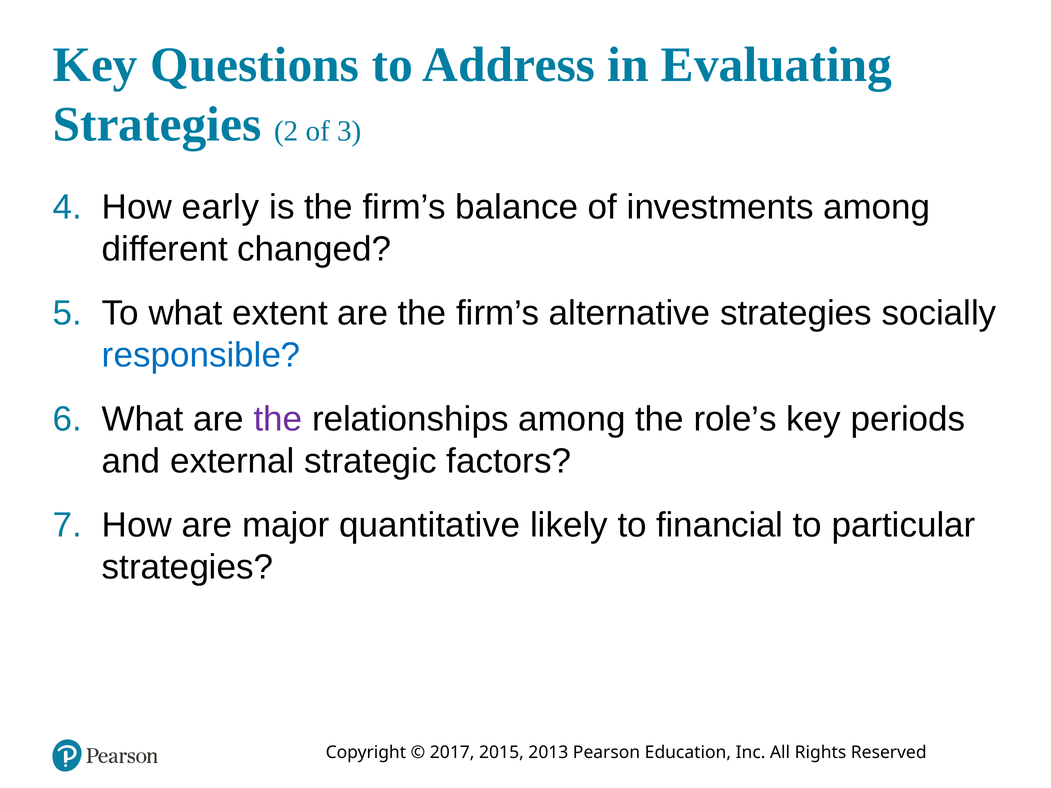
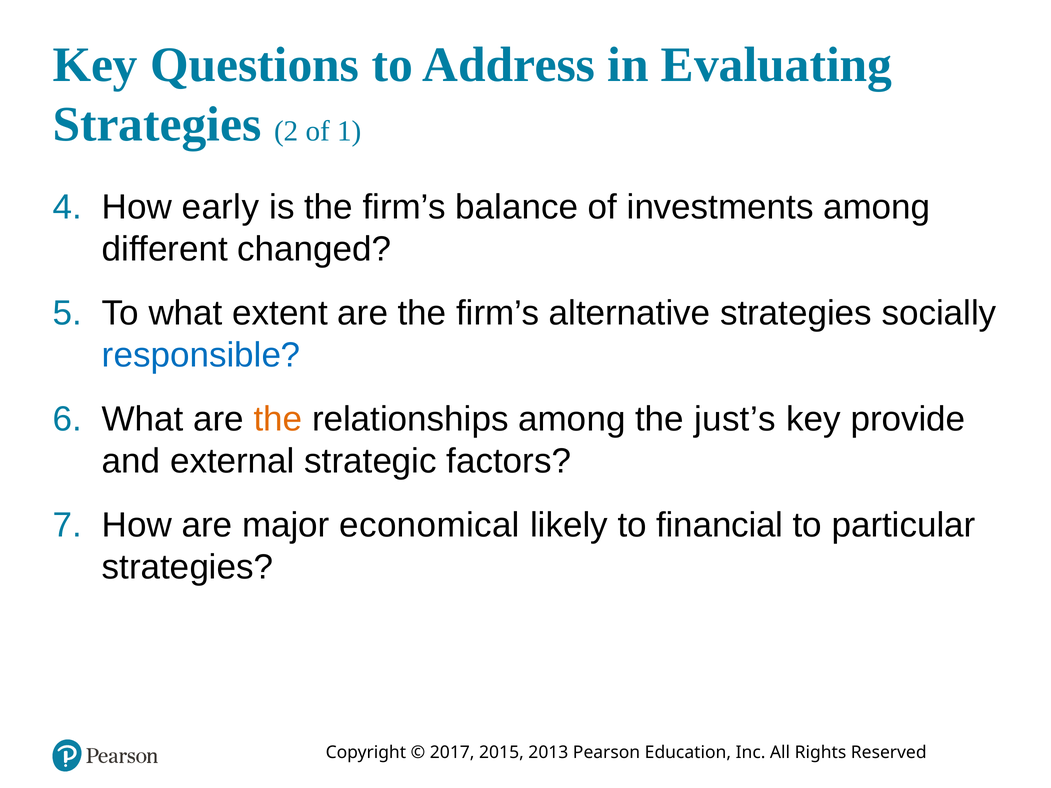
3: 3 -> 1
the at (278, 419) colour: purple -> orange
role’s: role’s -> just’s
periods: periods -> provide
quantitative: quantitative -> economical
